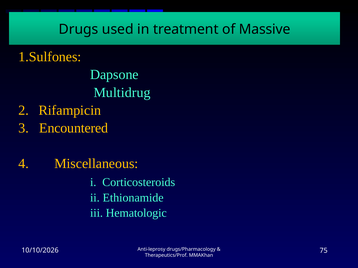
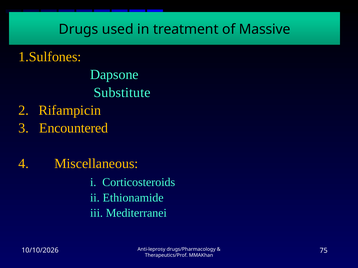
Multidrug: Multidrug -> Substitute
Hematologic: Hematologic -> Mediterranei
